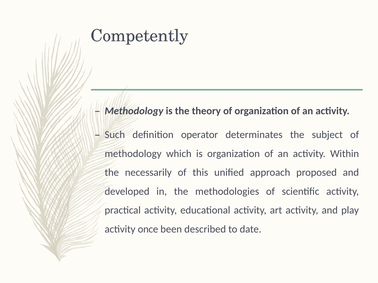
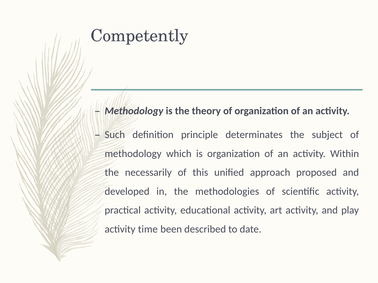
operator: operator -> principle
once: once -> time
